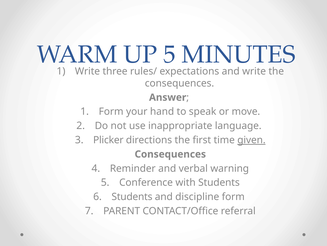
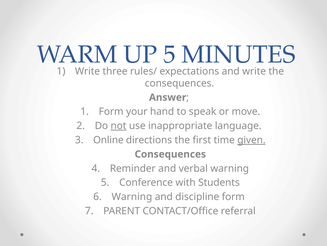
not underline: none -> present
Plicker: Plicker -> Online
Students at (132, 196): Students -> Warning
